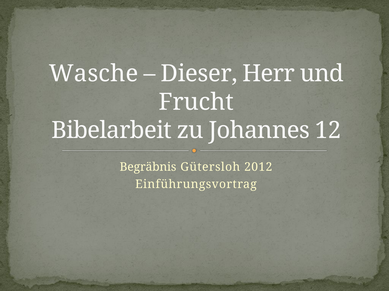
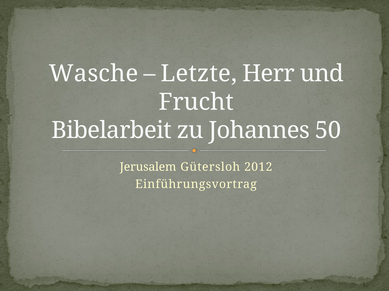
Dieser: Dieser -> Letzte
12: 12 -> 50
Begräbnis: Begräbnis -> Jerusalem
